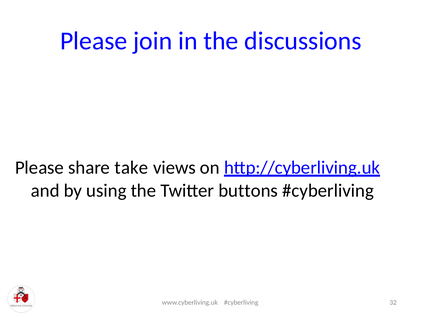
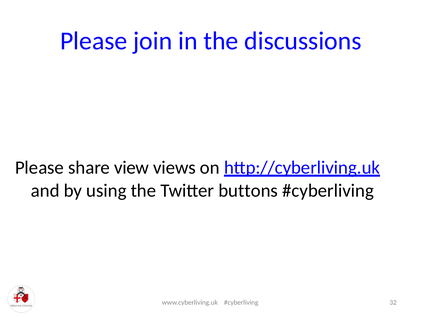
take: take -> view
